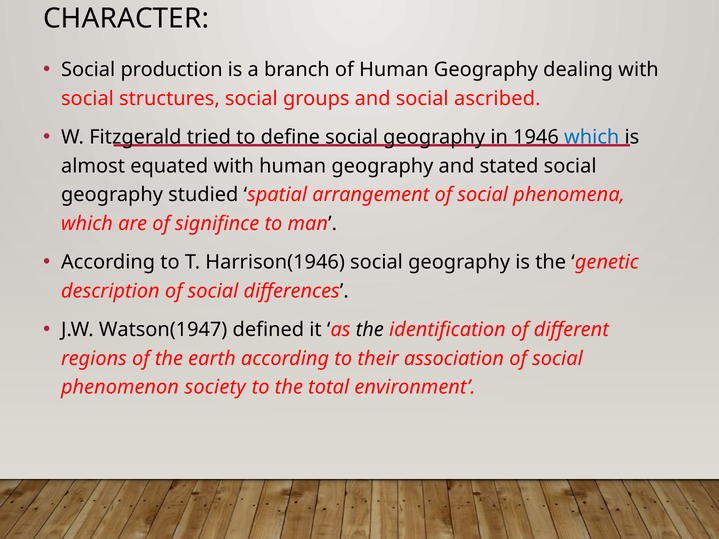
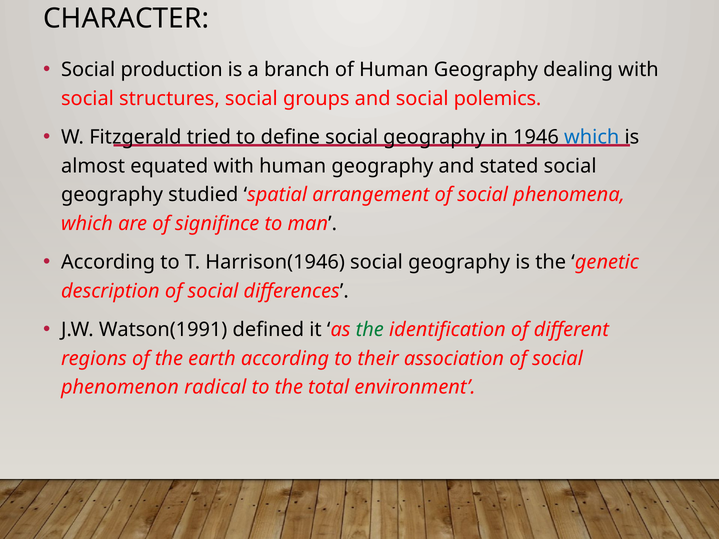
ascribed: ascribed -> polemics
Watson(1947: Watson(1947 -> Watson(1991
the at (370, 330) colour: black -> green
society: society -> radical
